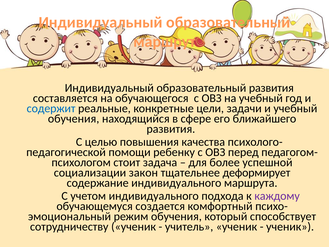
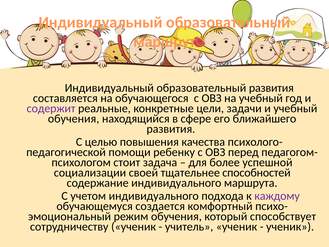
содержит colour: blue -> purple
закон: закон -> своей
деформирует: деформирует -> способностей
